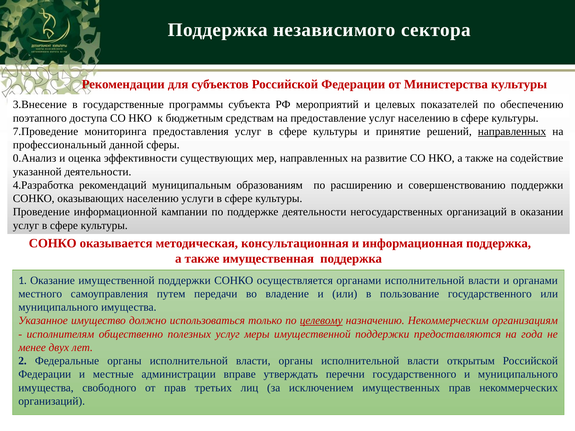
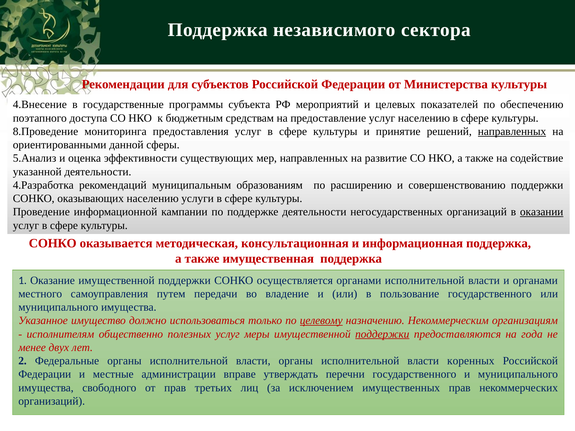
3.Внесение: 3.Внесение -> 4.Внесение
7.Проведение: 7.Проведение -> 8.Проведение
профессиональный: профессиональный -> ориентированными
0.Анализ: 0.Анализ -> 5.Анализ
оказании underline: none -> present
поддержки at (382, 334) underline: none -> present
открытым: открытым -> коренных
